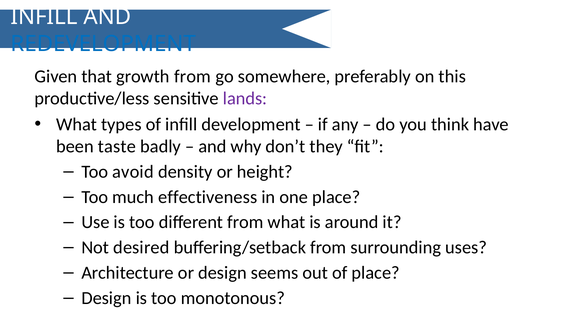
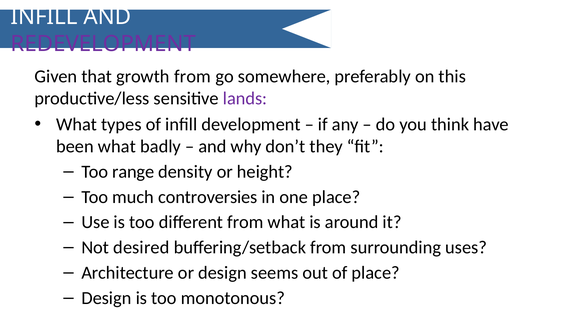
REDEVELOPMENT colour: blue -> purple
been taste: taste -> what
avoid: avoid -> range
effectiveness: effectiveness -> controversies
